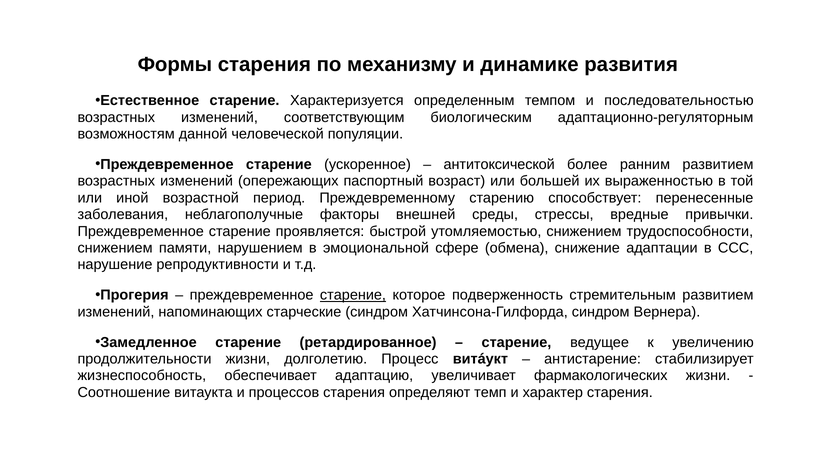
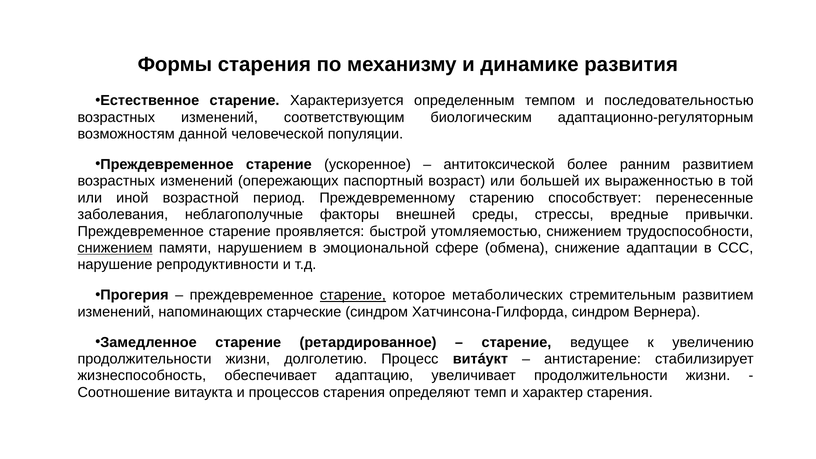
снижением at (115, 248) underline: none -> present
подверженность: подверженность -> метаболических
увеличивает фармакологических: фармакологических -> продолжительности
